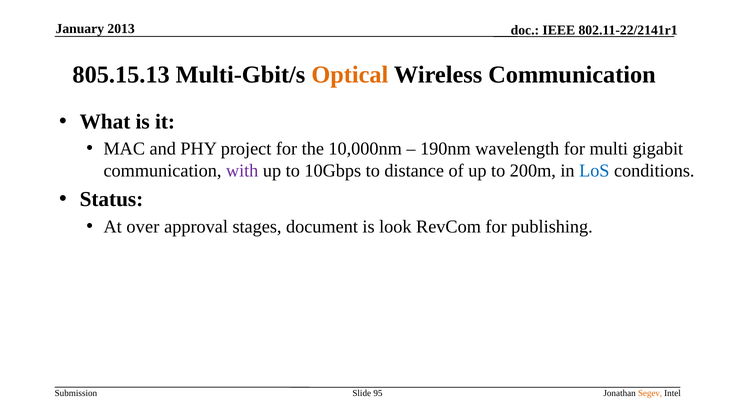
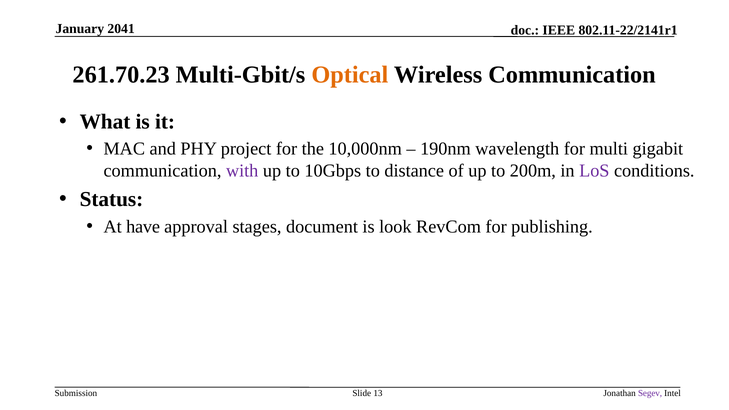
2013: 2013 -> 2041
805.15.13: 805.15.13 -> 261.70.23
LoS colour: blue -> purple
over: over -> have
95: 95 -> 13
Segev colour: orange -> purple
